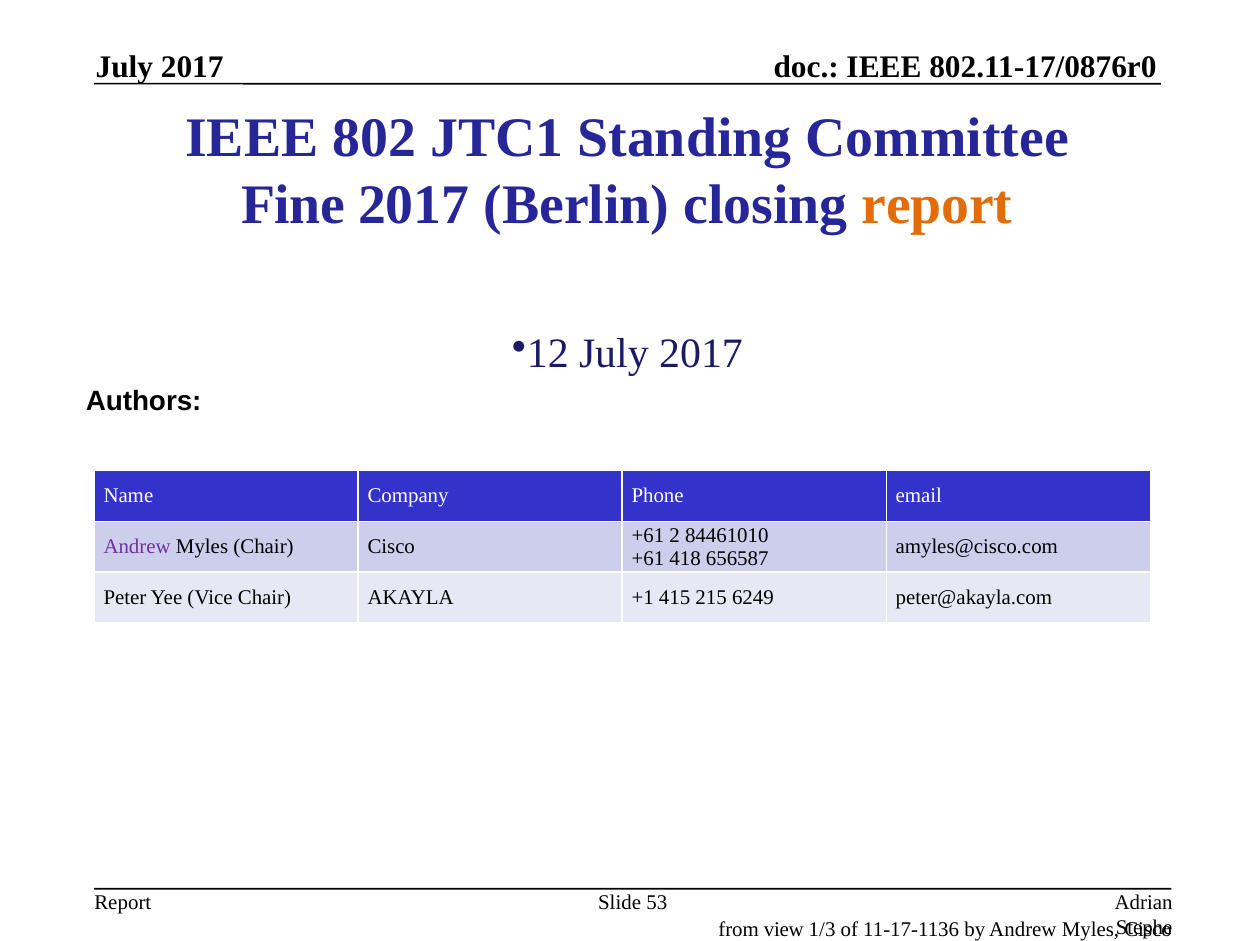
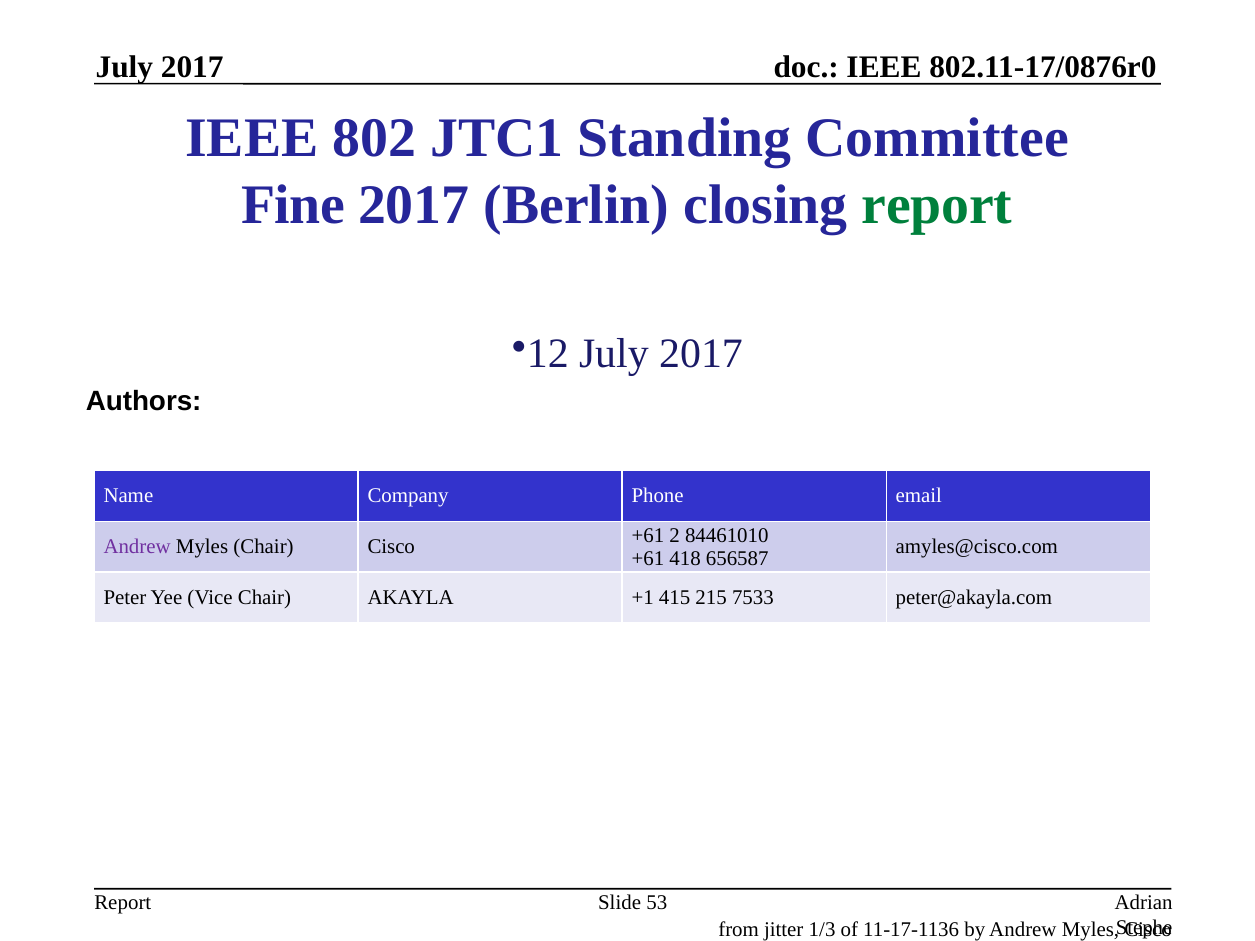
report at (937, 205) colour: orange -> green
6249: 6249 -> 7533
view: view -> jitter
